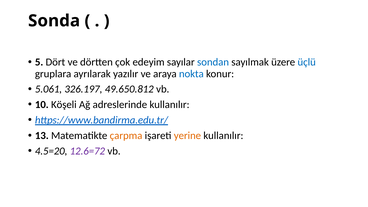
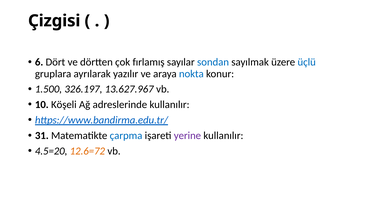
Sonda: Sonda -> Çizgisi
5: 5 -> 6
edeyim: edeyim -> fırlamış
5.061: 5.061 -> 1.500
49.650.812: 49.650.812 -> 13.627.967
13: 13 -> 31
çarpma colour: orange -> blue
yerine colour: orange -> purple
12.6=72 colour: purple -> orange
